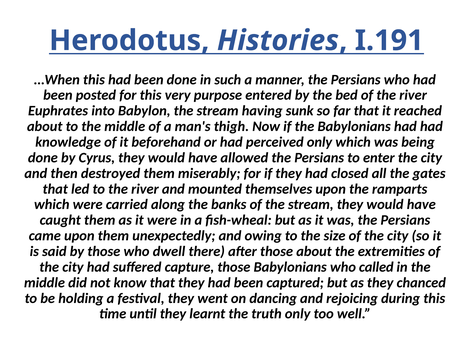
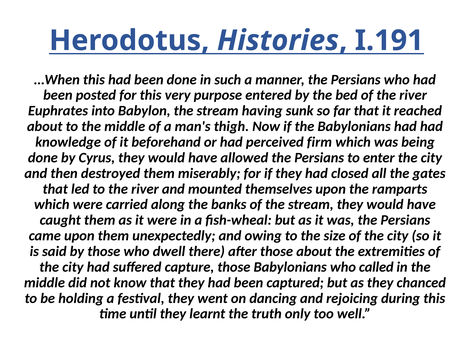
perceived only: only -> firm
